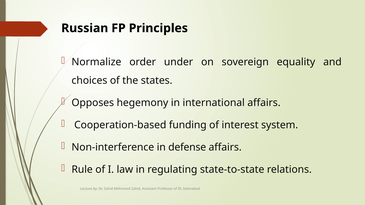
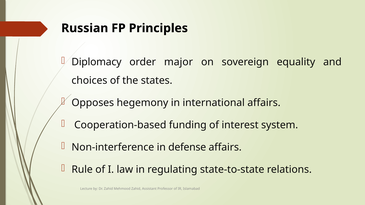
Normalize: Normalize -> Diplomacy
under: under -> major
